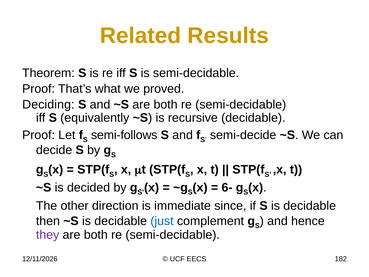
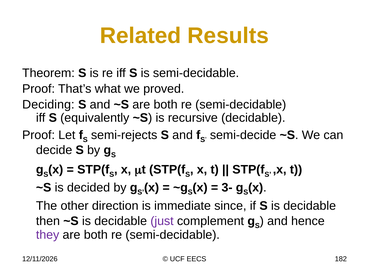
semi-follows: semi-follows -> semi-rejects
6-: 6- -> 3-
just colour: blue -> purple
